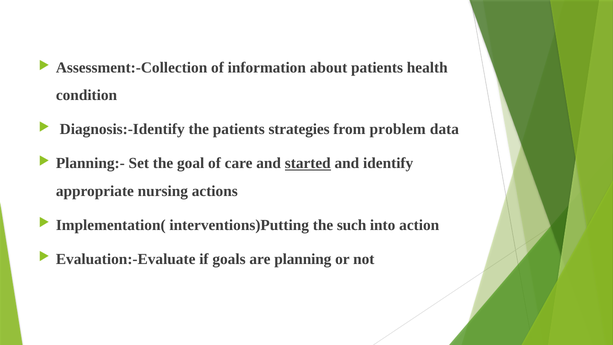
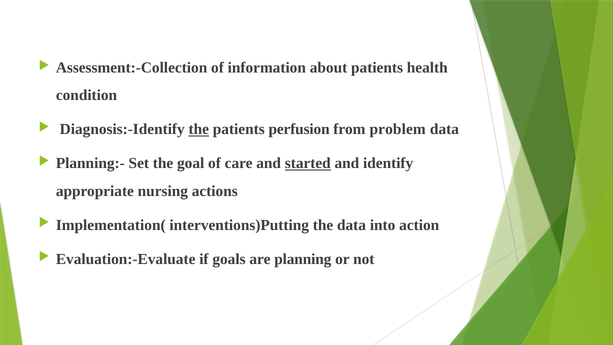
the at (199, 129) underline: none -> present
strategies: strategies -> perfusion
the such: such -> data
